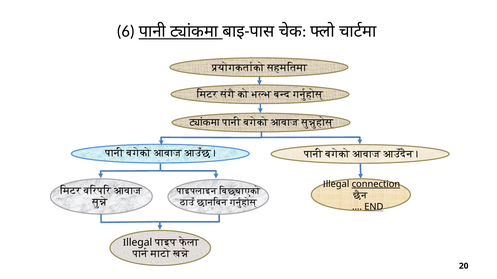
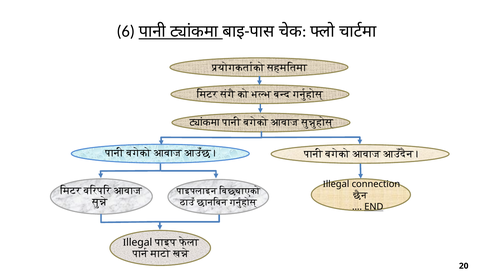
connection underline: present -> none
